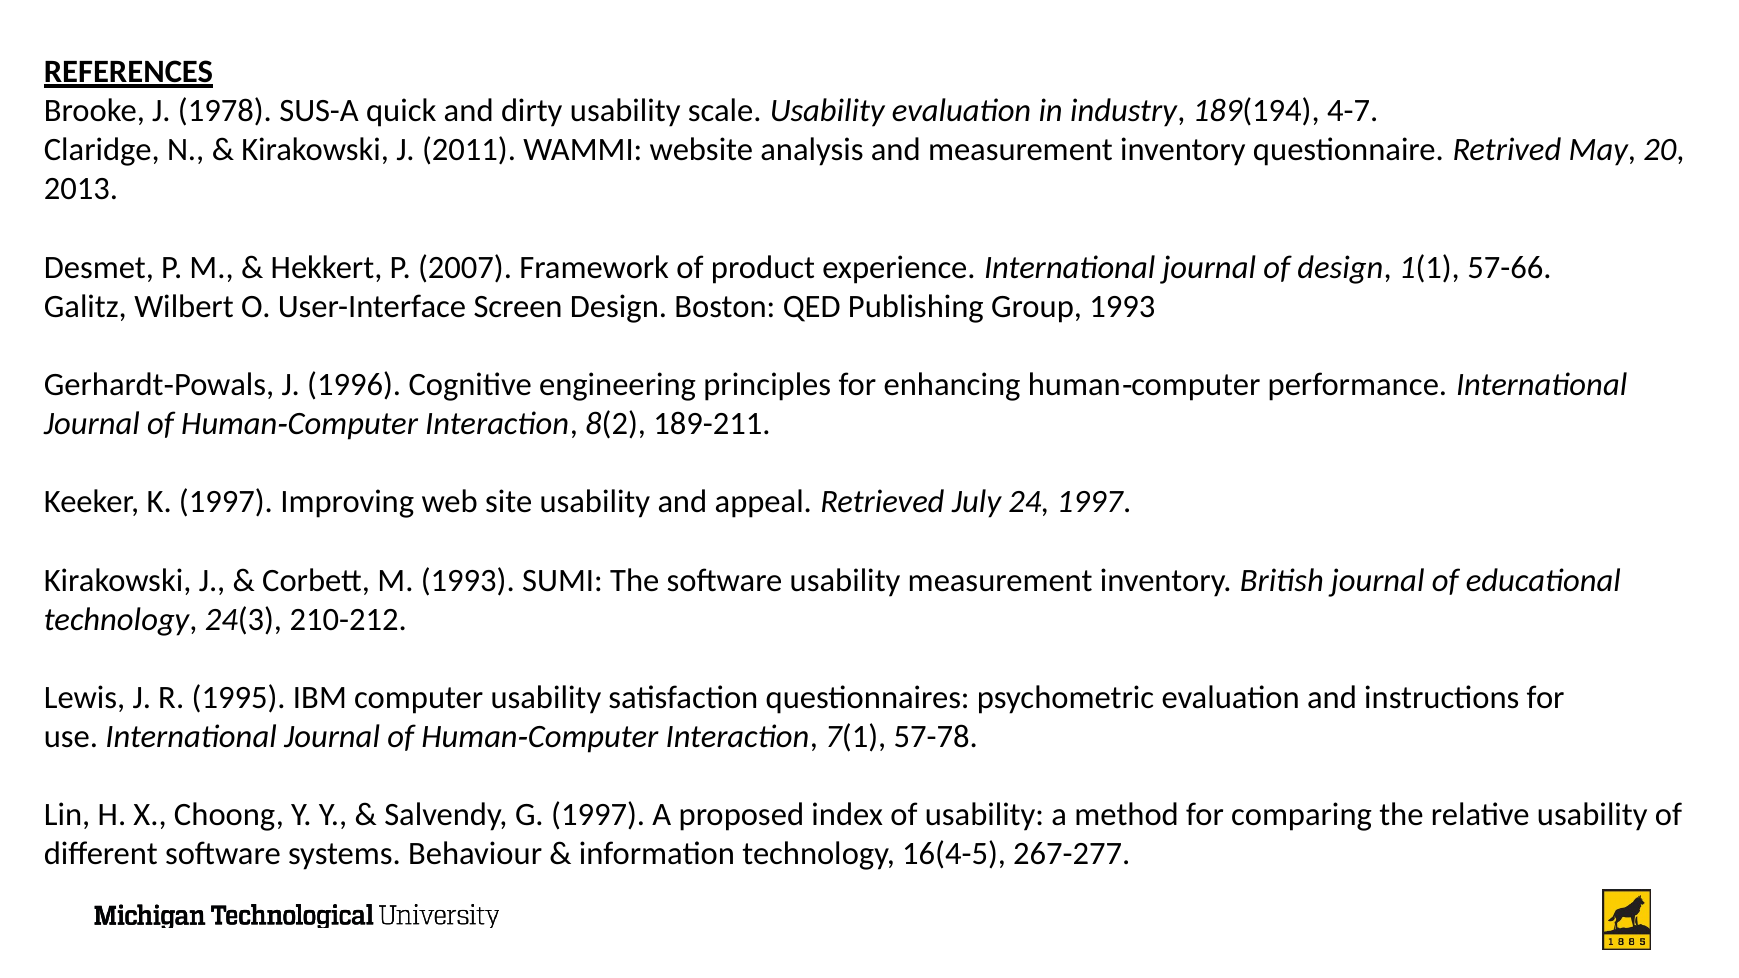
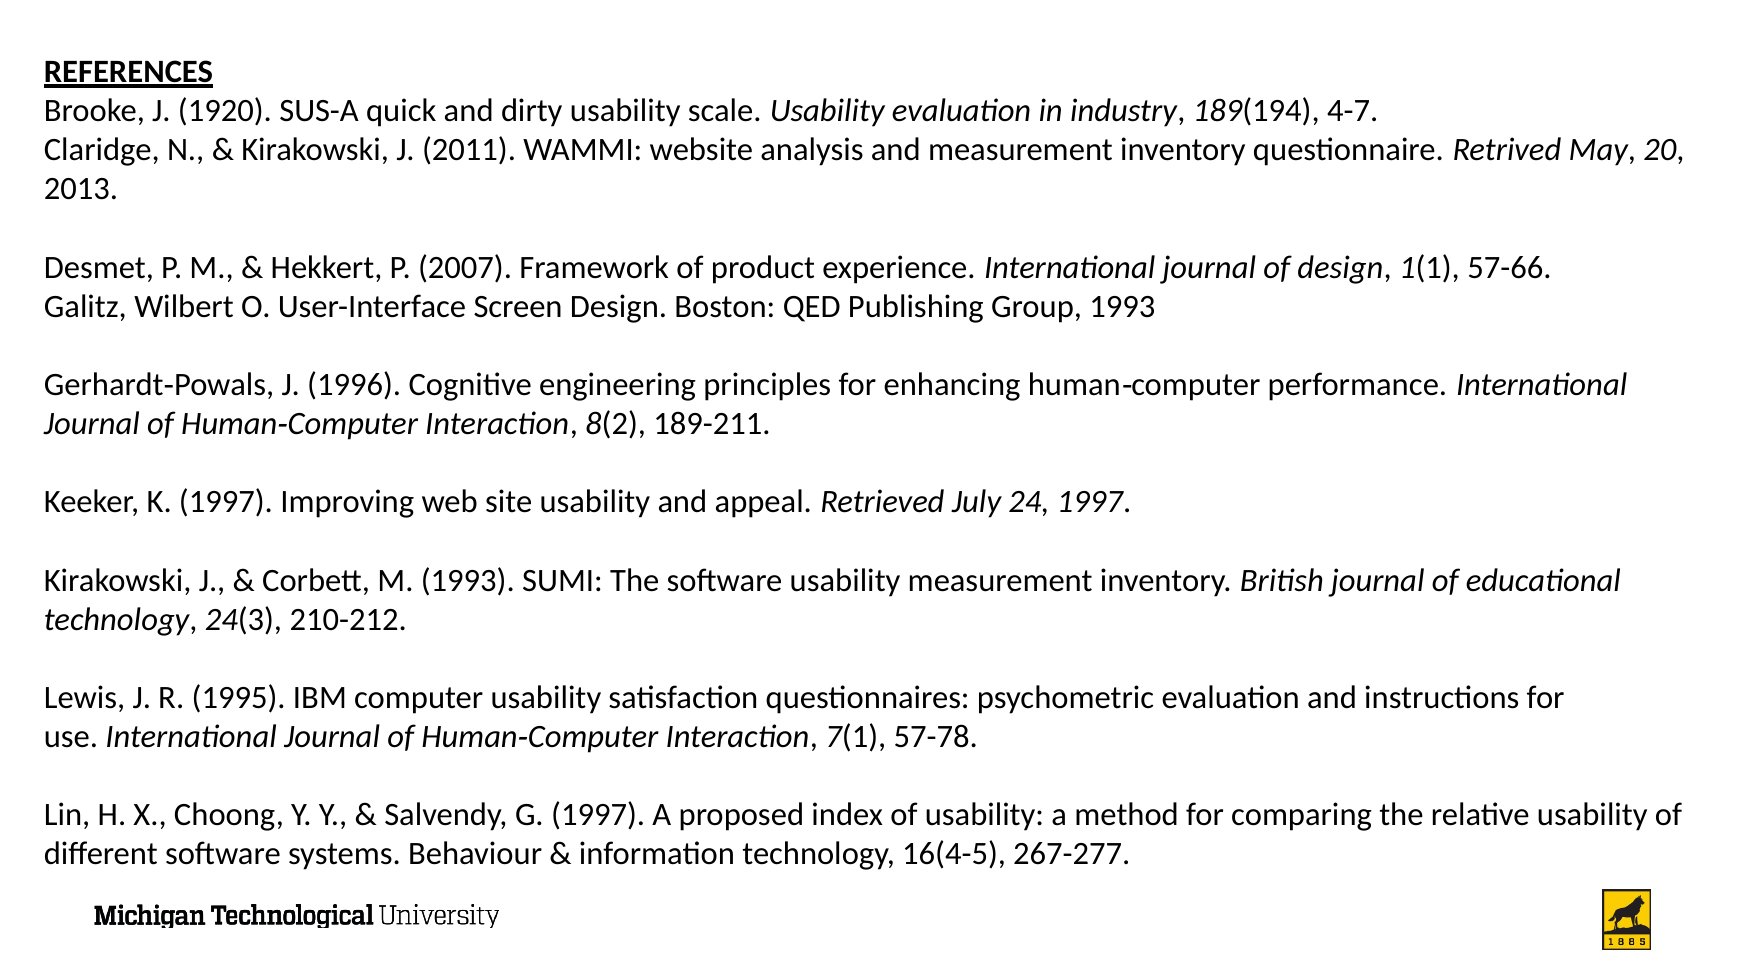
1978: 1978 -> 1920
